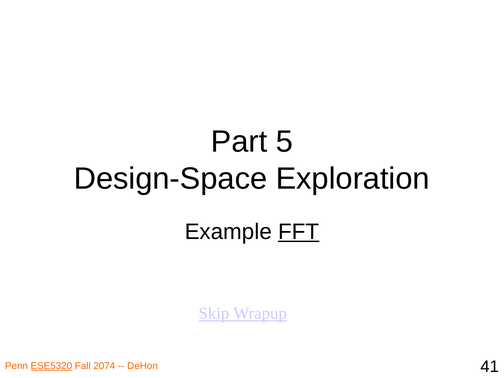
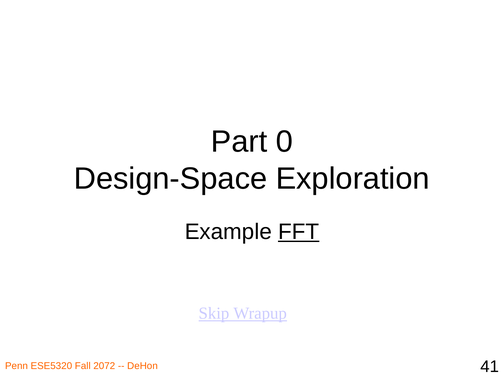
5: 5 -> 0
ESE5320 underline: present -> none
2074: 2074 -> 2072
